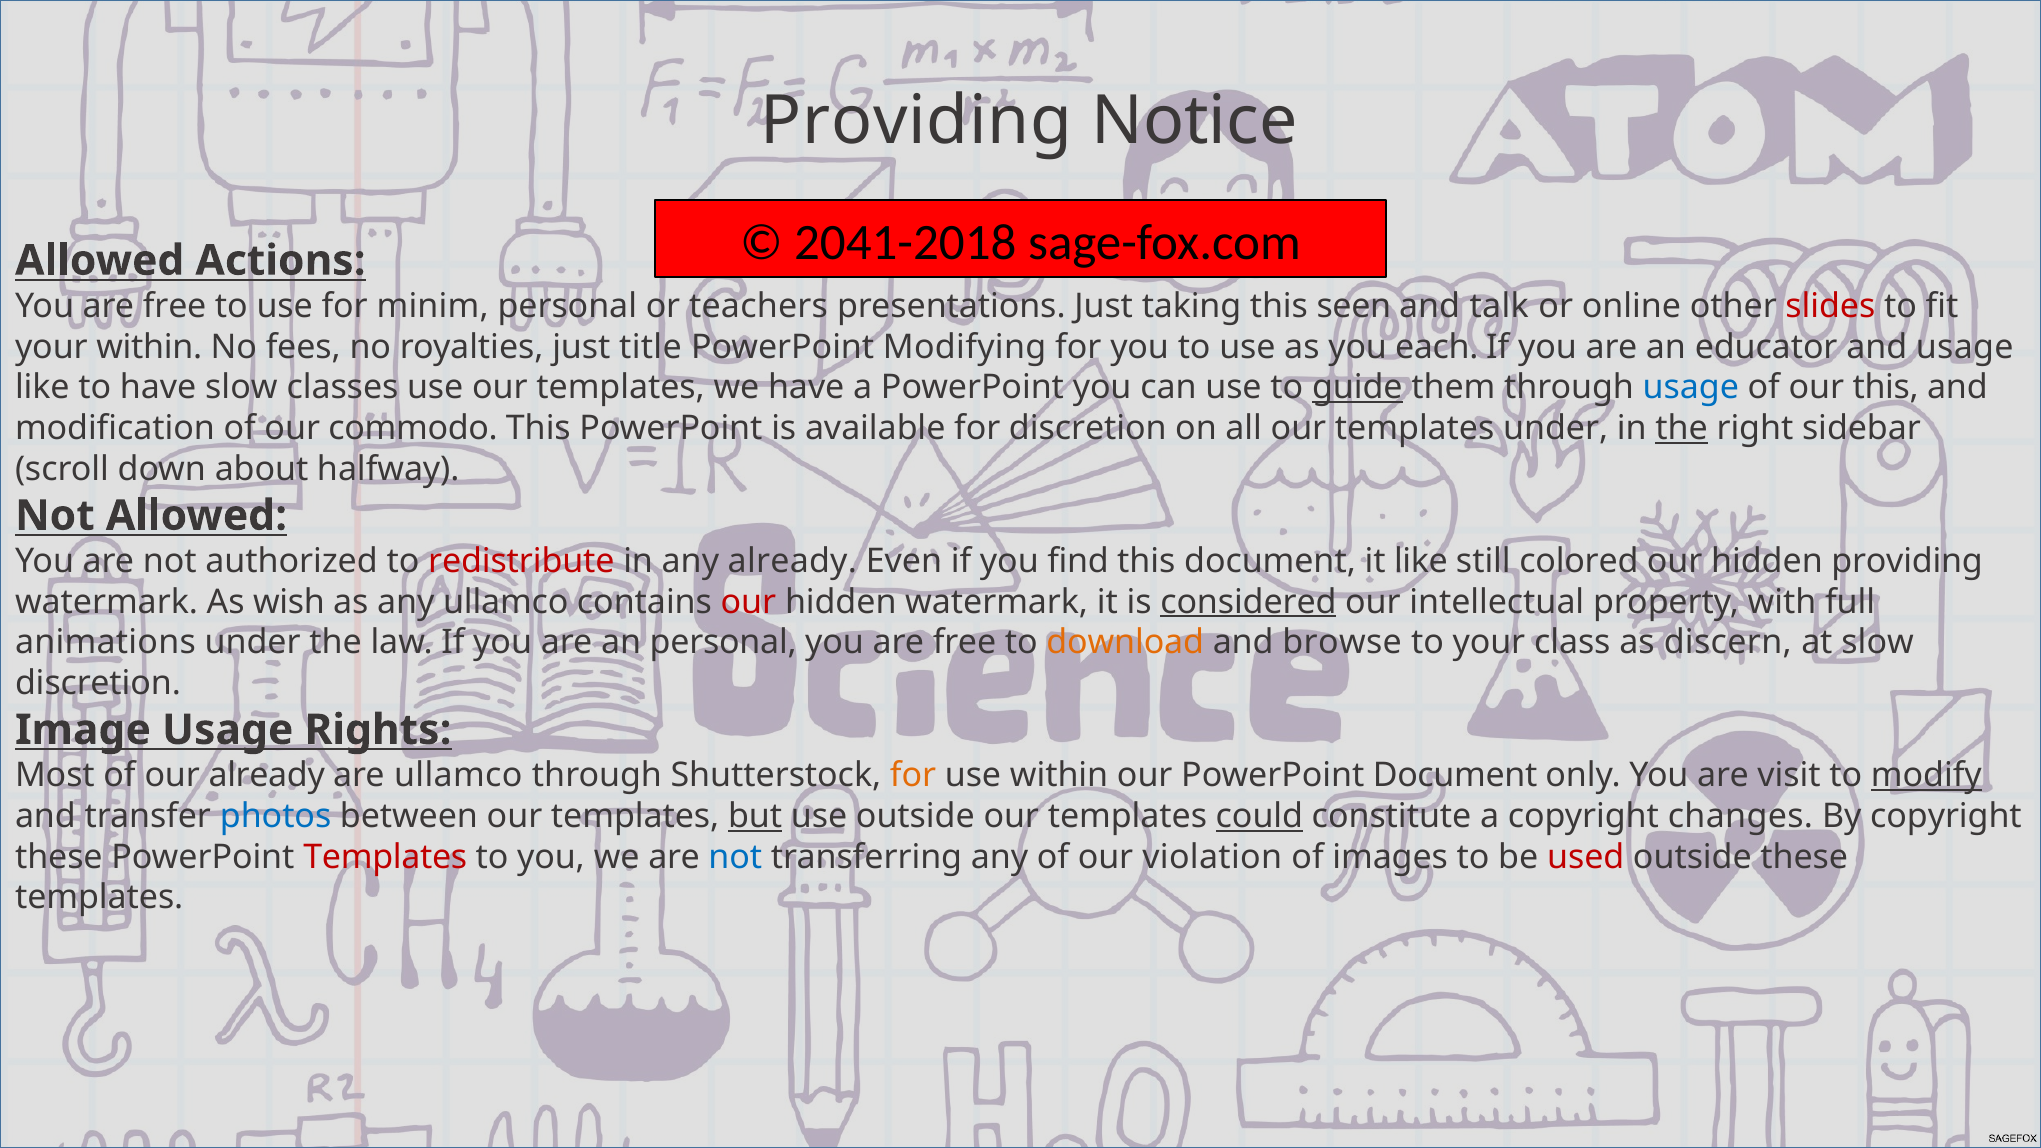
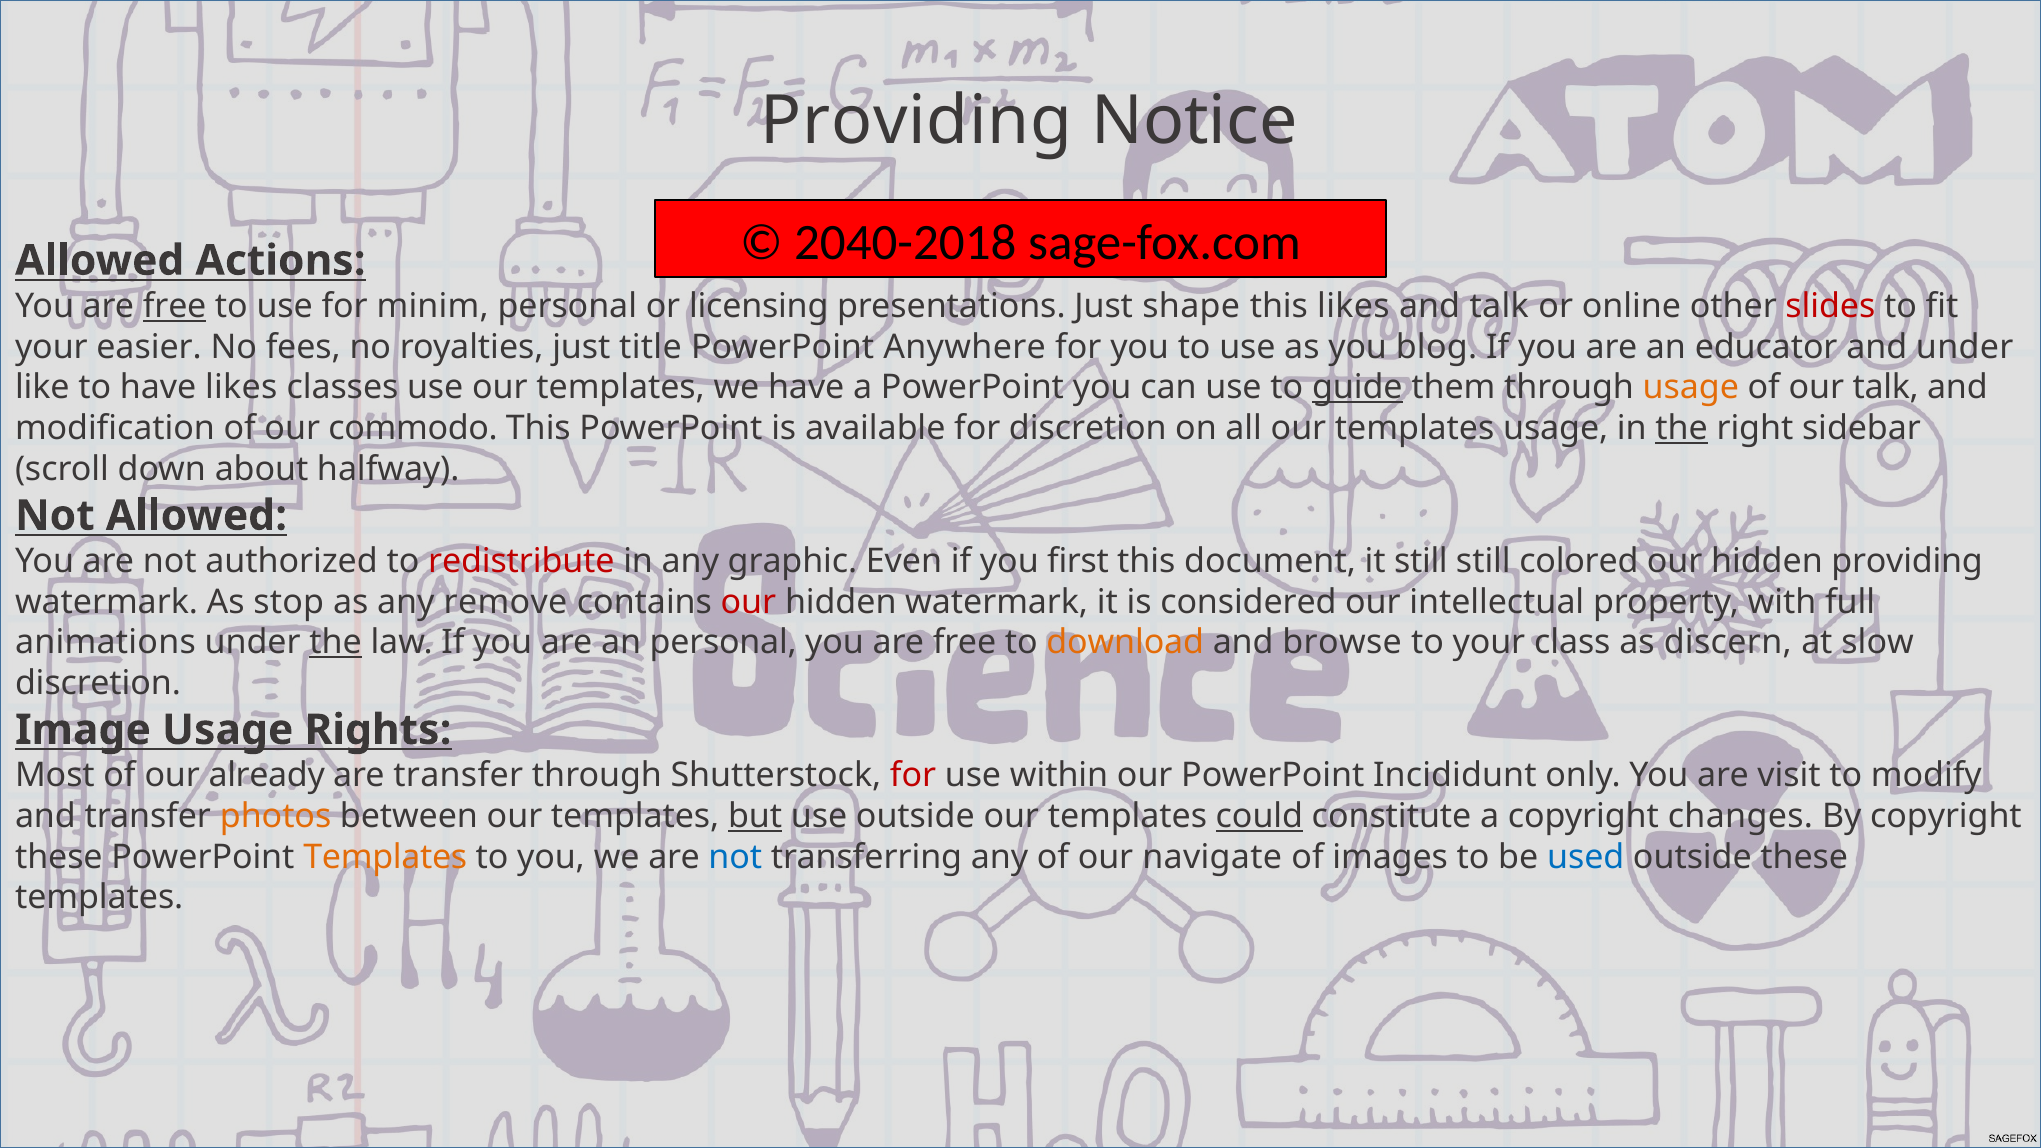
2041-2018: 2041-2018 -> 2040-2018
free at (175, 306) underline: none -> present
teachers: teachers -> licensing
taking: taking -> shape
this seen: seen -> likes
your within: within -> easier
Modifying: Modifying -> Anywhere
each: each -> blog
and usage: usage -> under
have slow: slow -> likes
usage at (1691, 388) colour: blue -> orange
our this: this -> talk
templates under: under -> usage
any already: already -> graphic
find: find -> first
it like: like -> still
wish: wish -> stop
any ullamco: ullamco -> remove
considered underline: present -> none
the at (336, 643) underline: none -> present
are ullamco: ullamco -> transfer
for at (913, 775) colour: orange -> red
PowerPoint Document: Document -> Incididunt
modify underline: present -> none
photos colour: blue -> orange
Templates at (385, 857) colour: red -> orange
violation: violation -> navigate
used colour: red -> blue
